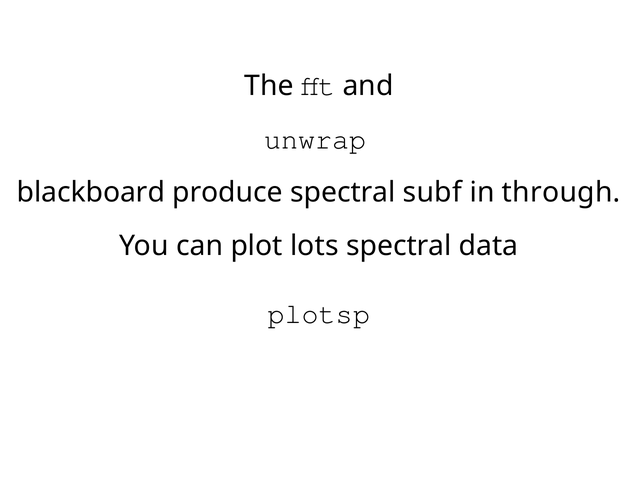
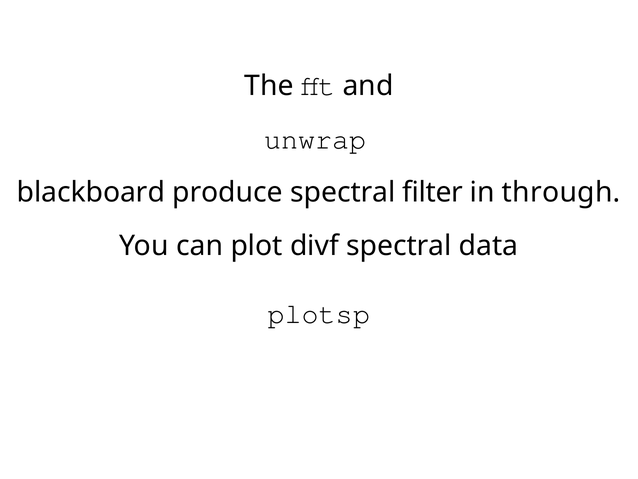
subf: subf -> filter
lots: lots -> divf
